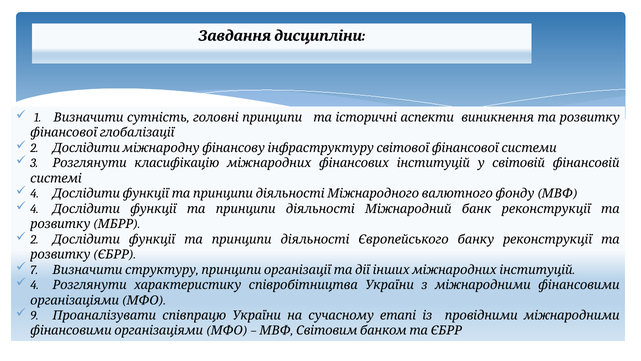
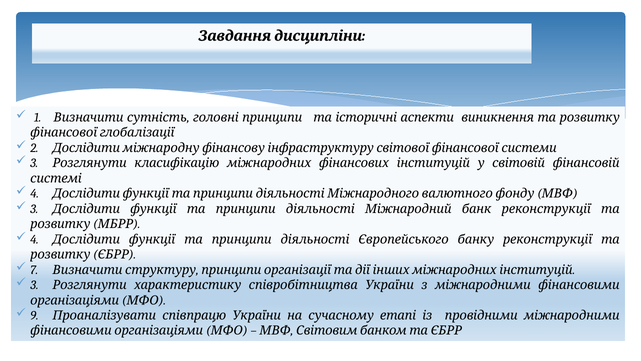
4 at (34, 209): 4 -> 3
2 at (34, 239): 2 -> 4
4 at (35, 285): 4 -> 3
